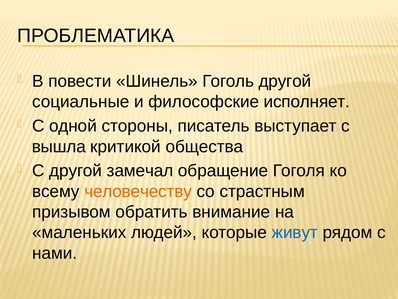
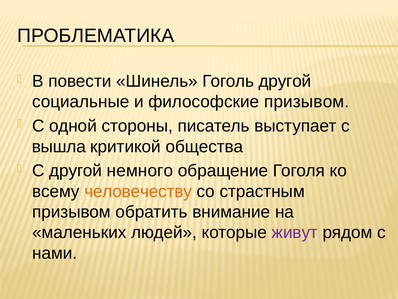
философские исполняет: исполняет -> призывом
замечал: замечал -> немного
живут colour: blue -> purple
